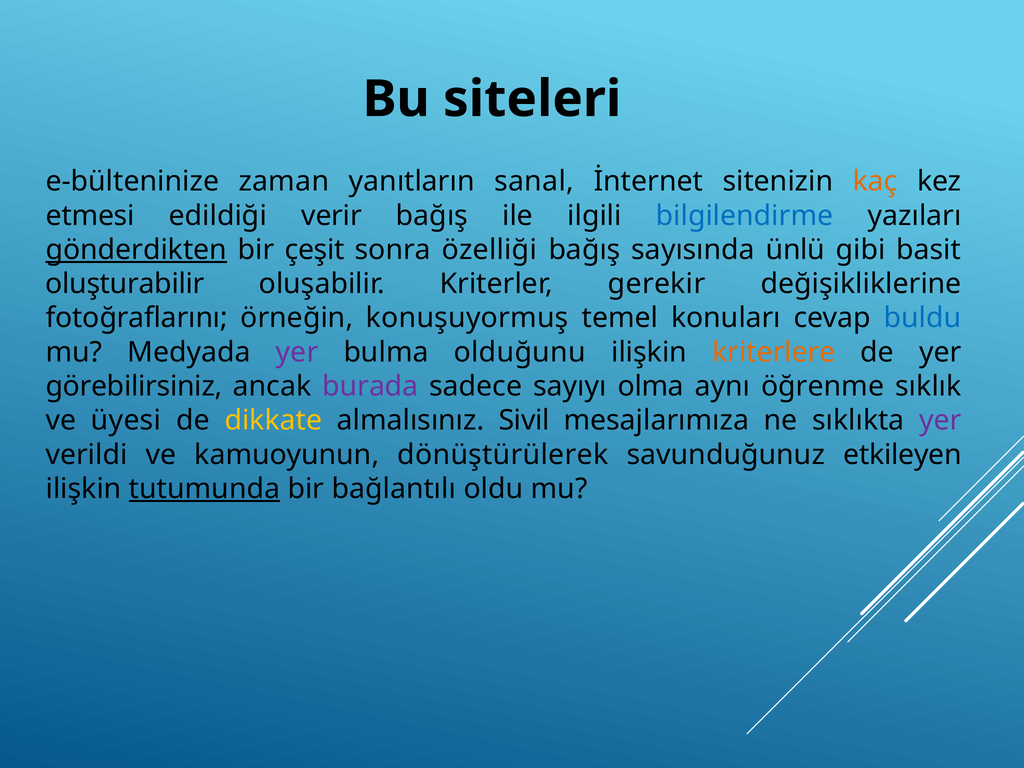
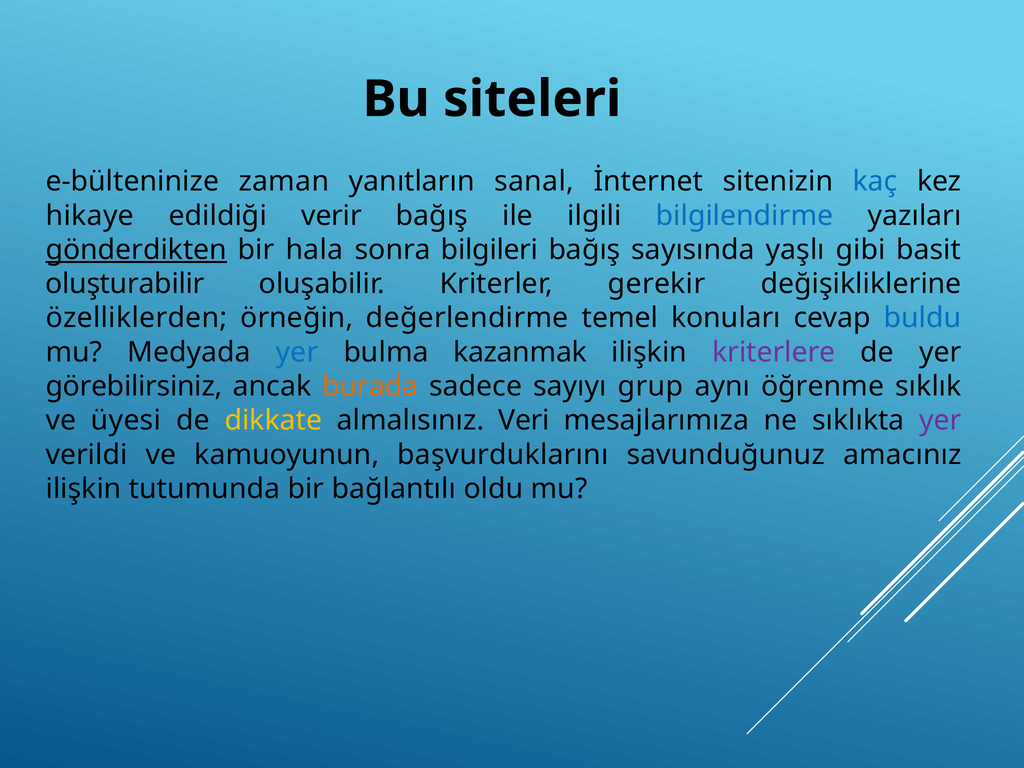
kaç colour: orange -> blue
etmesi: etmesi -> hikaye
çeşit: çeşit -> hala
özelliği: özelliği -> bilgileri
ünlü: ünlü -> yaşlı
fotoğraflarını: fotoğraflarını -> özelliklerden
konuşuyormuş: konuşuyormuş -> değerlendirme
yer at (297, 352) colour: purple -> blue
olduğunu: olduğunu -> kazanmak
kriterlere colour: orange -> purple
burada colour: purple -> orange
olma: olma -> grup
Sivil: Sivil -> Veri
dönüştürülerek: dönüştürülerek -> başvurduklarını
etkileyen: etkileyen -> amacınız
tutumunda underline: present -> none
